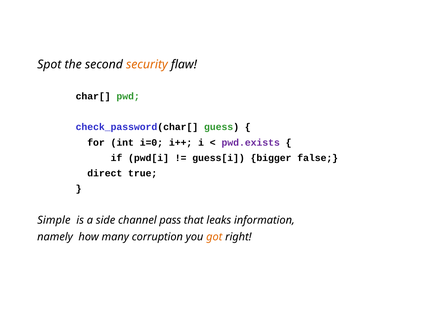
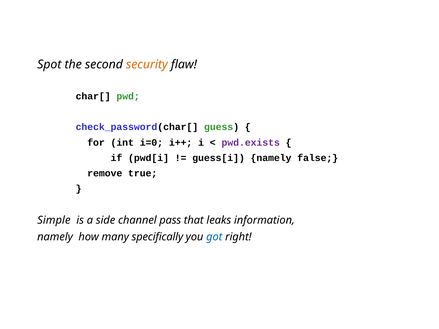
guess[i bigger: bigger -> namely
direct: direct -> remove
corruption: corruption -> specifically
got colour: orange -> blue
